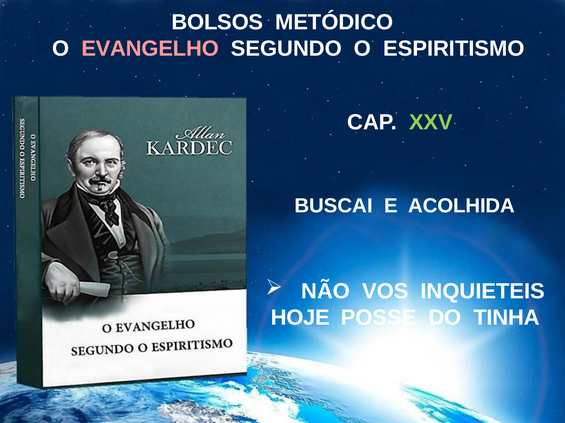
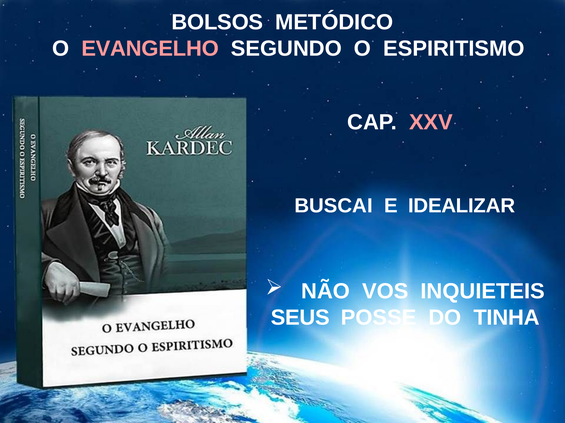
XXV colour: light green -> pink
ACOLHIDA: ACOLHIDA -> IDEALIZAR
HOJE: HOJE -> SEUS
